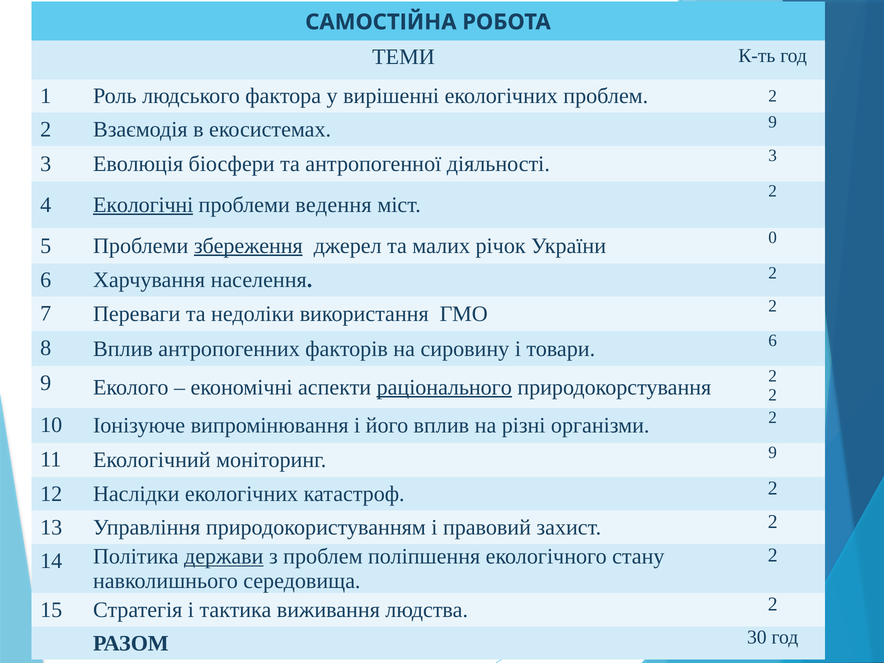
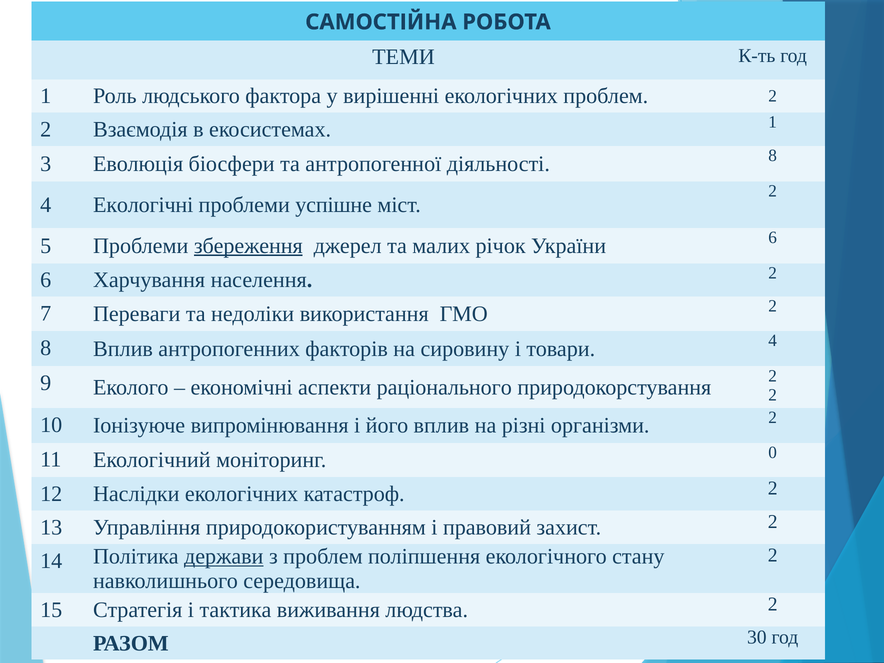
екосистемах 9: 9 -> 1
діяльності 3: 3 -> 8
Екологічні underline: present -> none
ведення: ведення -> успішне
України 0: 0 -> 6
товари 6: 6 -> 4
раціонального underline: present -> none
моніторинг 9: 9 -> 0
